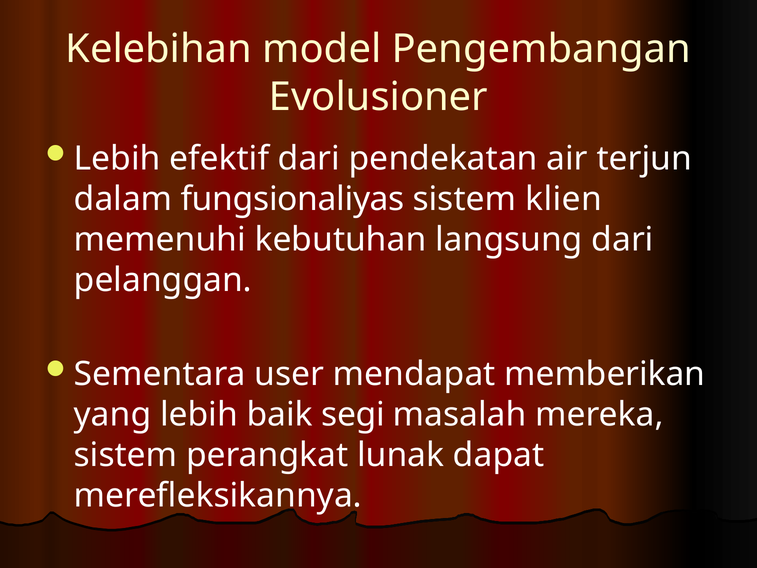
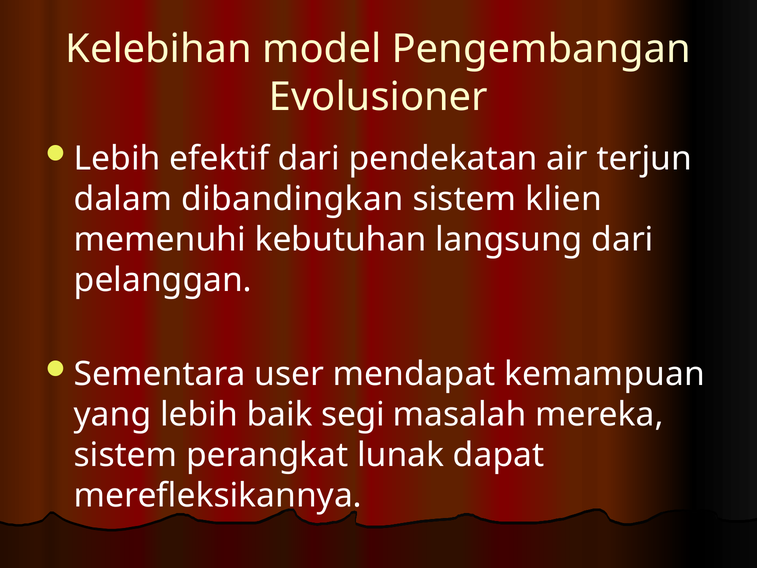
fungsionaliyas: fungsionaliyas -> dibandingkan
memberikan: memberikan -> kemampuan
